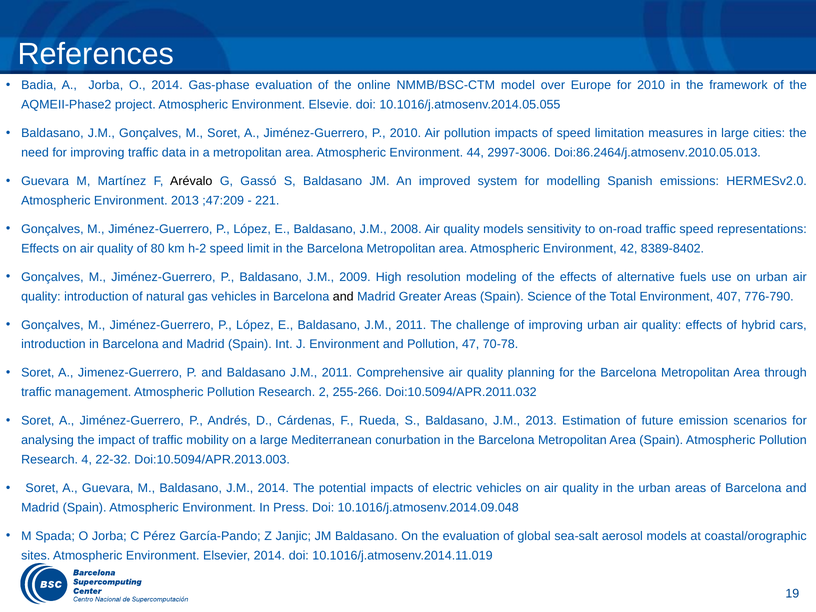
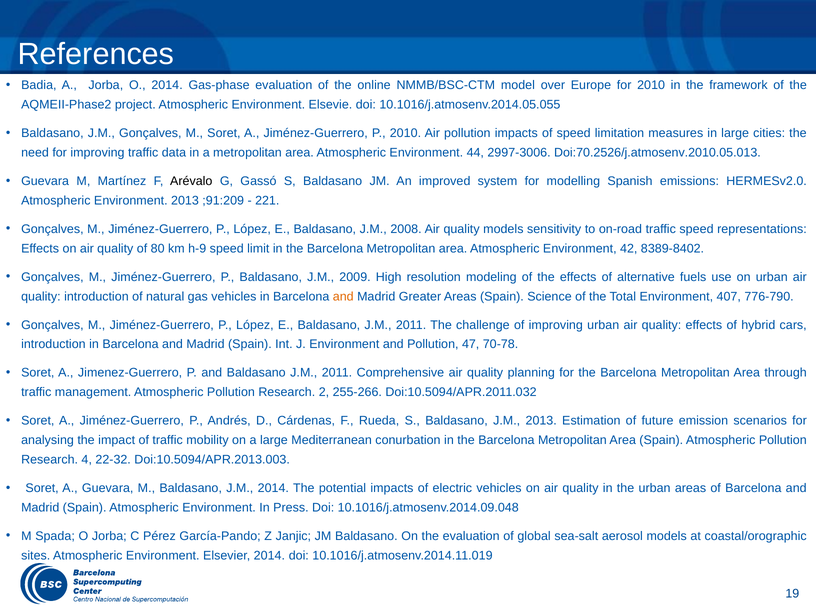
Doi:86.2464/j.atmosenv.2010.05.013: Doi:86.2464/j.atmosenv.2010.05.013 -> Doi:70.2526/j.atmosenv.2010.05.013
;47:209: ;47:209 -> ;91:209
h-2: h-2 -> h-9
and at (343, 296) colour: black -> orange
